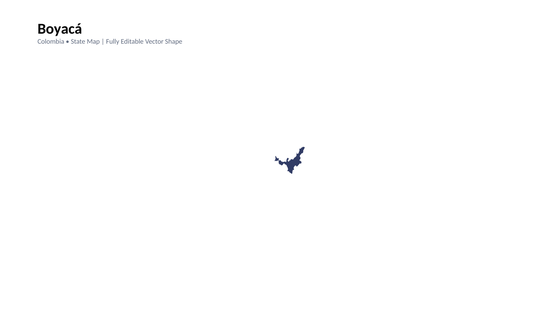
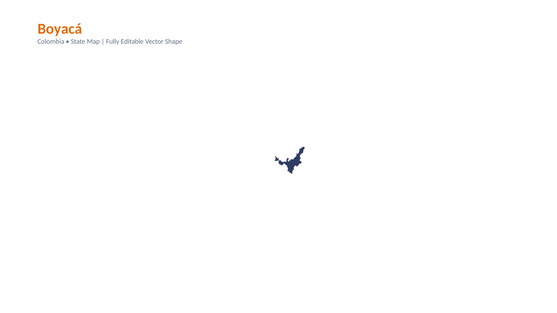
Boyacá colour: black -> orange
